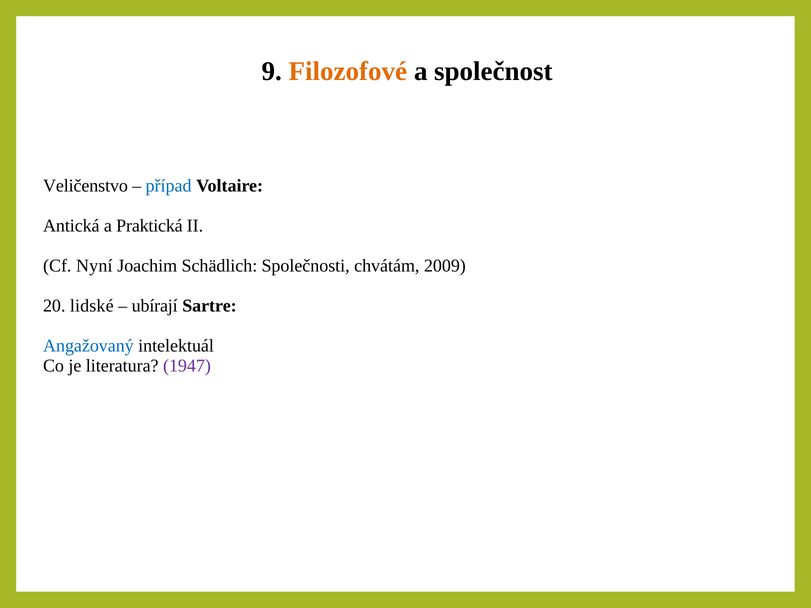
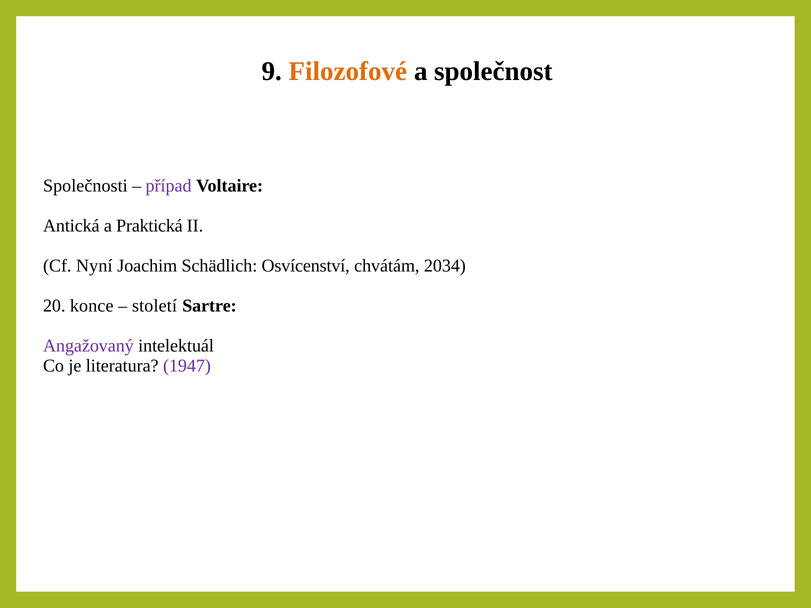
Veličenstvo: Veličenstvo -> Společnosti
případ colour: blue -> purple
Společnosti: Společnosti -> Osvícenství
2009: 2009 -> 2034
lidské: lidské -> konce
ubírají: ubírají -> století
Angažovaný colour: blue -> purple
